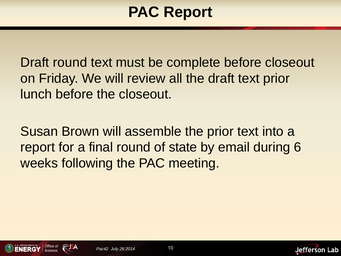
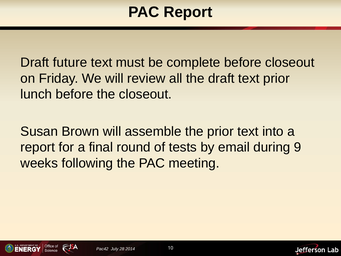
Draft round: round -> future
state: state -> tests
6: 6 -> 9
